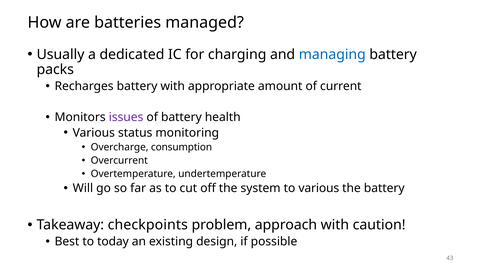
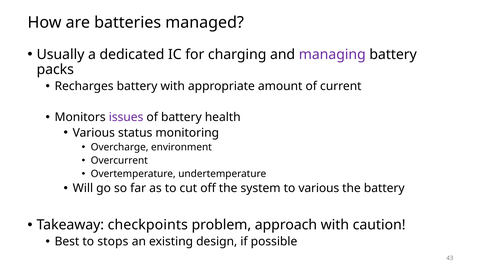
managing colour: blue -> purple
consumption: consumption -> environment
today: today -> stops
